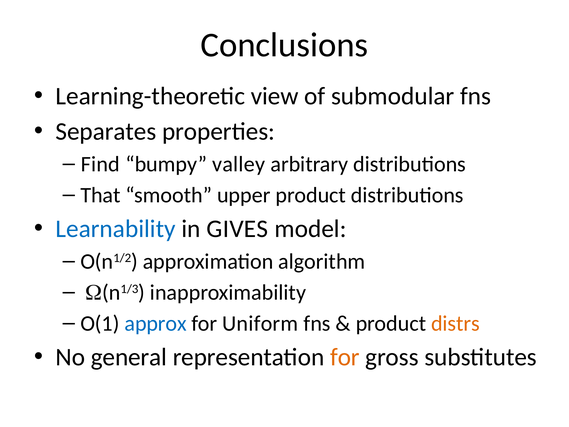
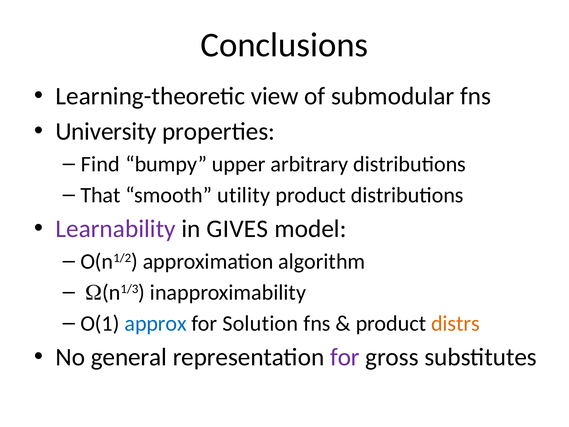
Separates: Separates -> University
valley: valley -> upper
upper: upper -> utility
Learnability colour: blue -> purple
Uniform: Uniform -> Solution
for at (345, 357) colour: orange -> purple
